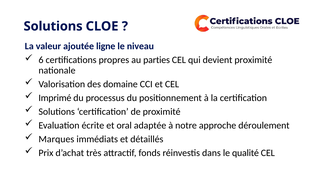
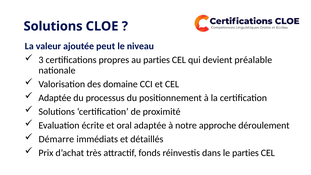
ligne: ligne -> peut
6: 6 -> 3
devient proximité: proximité -> préalable
Imprimé at (55, 98): Imprimé -> Adaptée
Marques: Marques -> Démarre
le qualité: qualité -> parties
